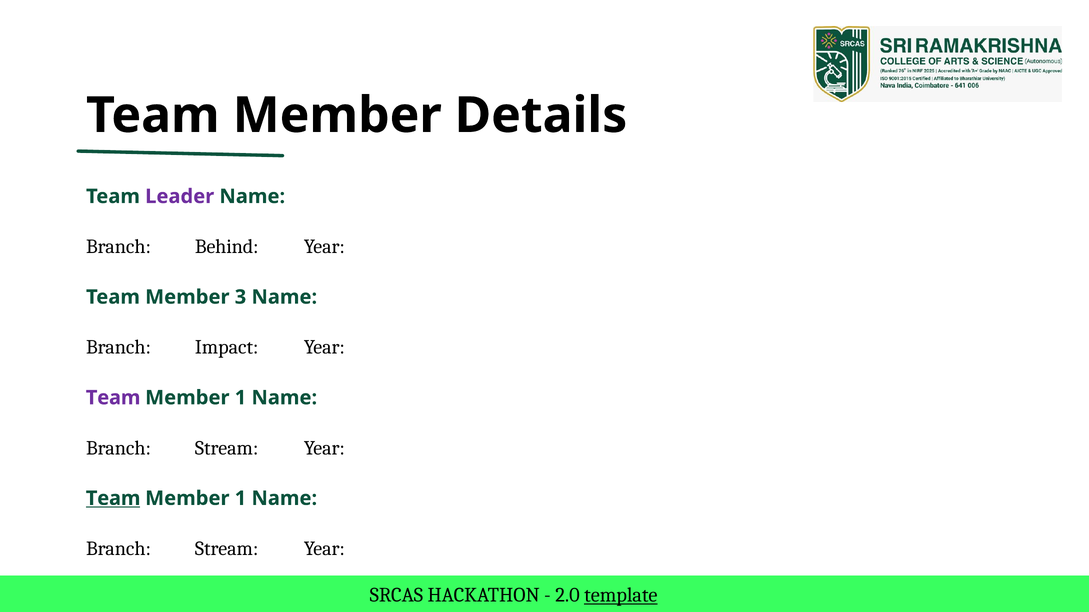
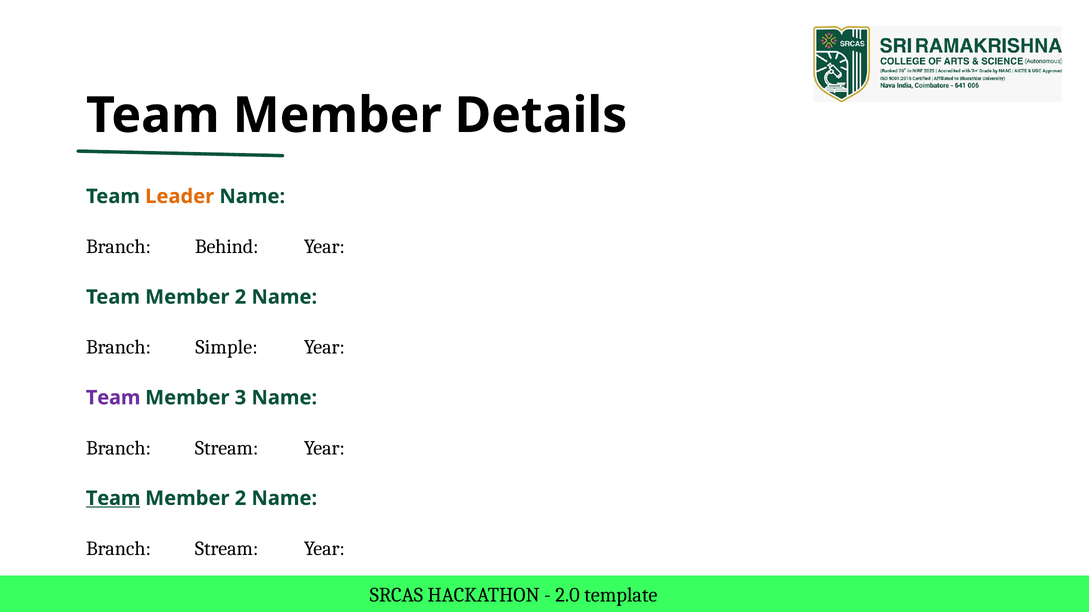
Leader colour: purple -> orange
3 at (240, 297): 3 -> 2
Impact: Impact -> Simple
1 at (240, 398): 1 -> 3
1 at (240, 499): 1 -> 2
template underline: present -> none
